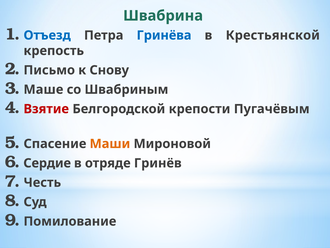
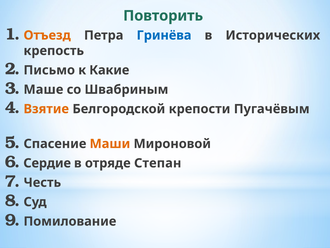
Швабрина: Швабрина -> Повторить
Отъезд colour: blue -> orange
Крестьянской: Крестьянской -> Исторических
Снову: Снову -> Какие
Взятие colour: red -> orange
Гринёв: Гринёв -> Степан
